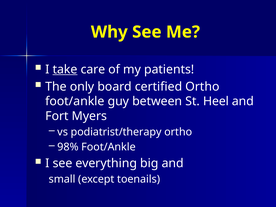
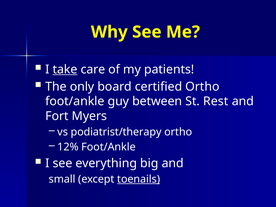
Heel: Heel -> Rest
98%: 98% -> 12%
toenails underline: none -> present
